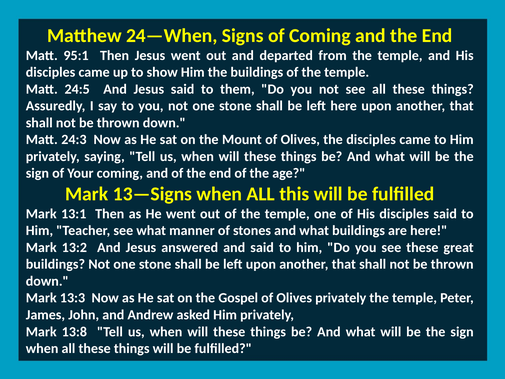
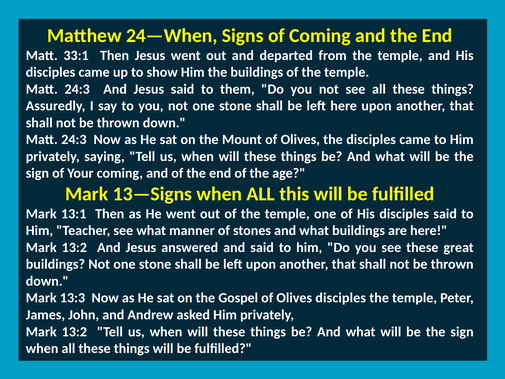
95:1: 95:1 -> 33:1
24:5 at (77, 89): 24:5 -> 24:3
Olives privately: privately -> disciples
13:8 at (74, 332): 13:8 -> 13:2
